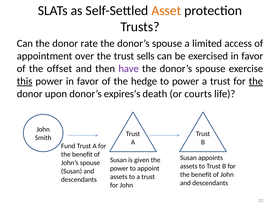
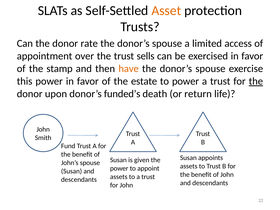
offset: offset -> stamp
have colour: purple -> orange
this underline: present -> none
hedge: hedge -> estate
expires’s: expires’s -> funded’s
courts: courts -> return
